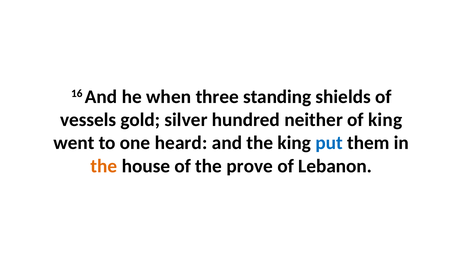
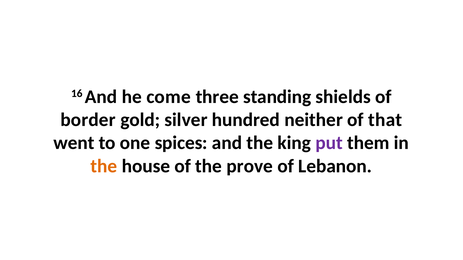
when: when -> come
vessels: vessels -> border
of king: king -> that
heard: heard -> spices
put colour: blue -> purple
